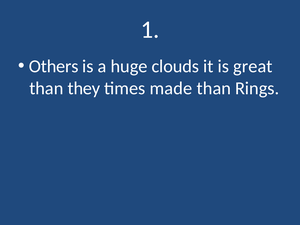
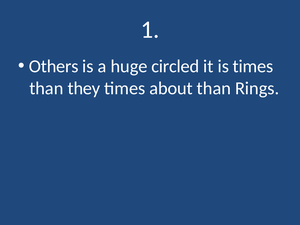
clouds: clouds -> circled
is great: great -> times
made: made -> about
